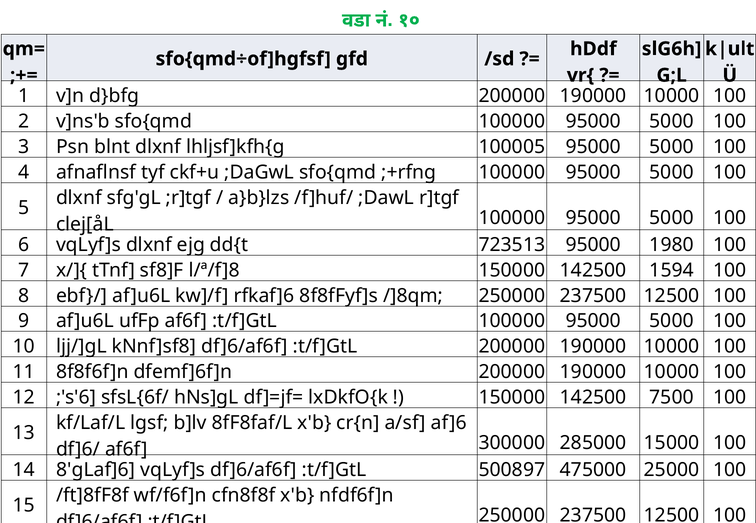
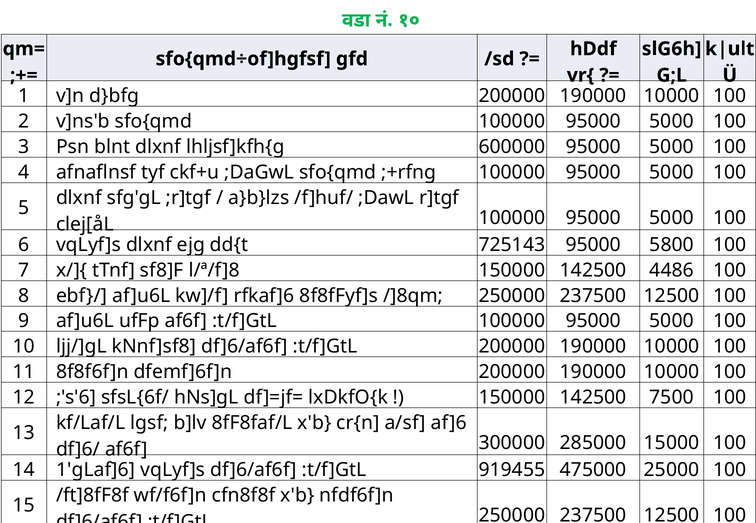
100005: 100005 -> 600000
723513: 723513 -> 725143
1980: 1980 -> 5800
1594: 1594 -> 4486
8'gLaf]6: 8'gLaf]6 -> 1'gLaf]6
500897: 500897 -> 919455
